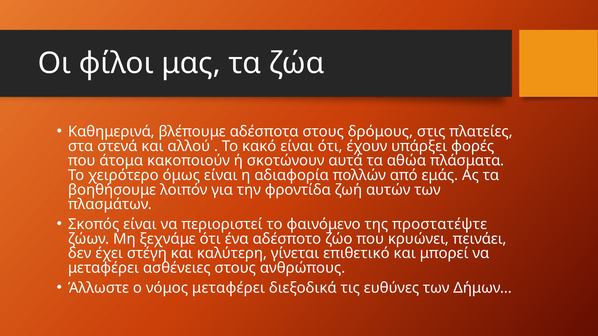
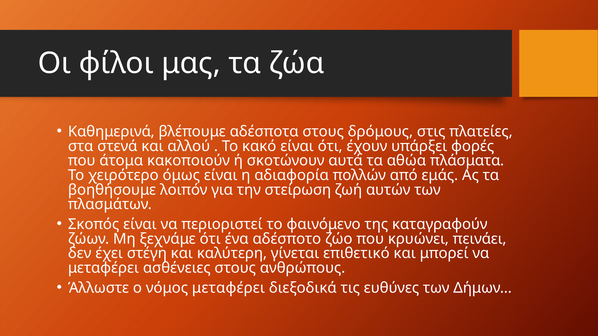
φροντίδα: φροντίδα -> στείρωση
προστατέψτε: προστατέψτε -> καταγραφούν
